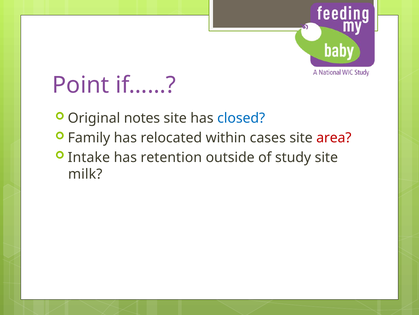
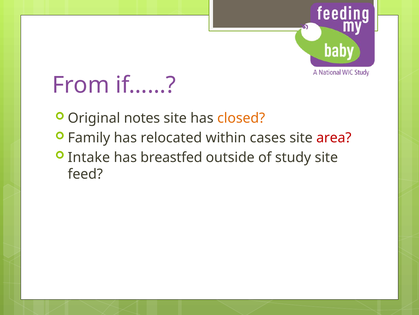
Point: Point -> From
closed colour: blue -> orange
retention: retention -> breastfed
milk: milk -> feed
